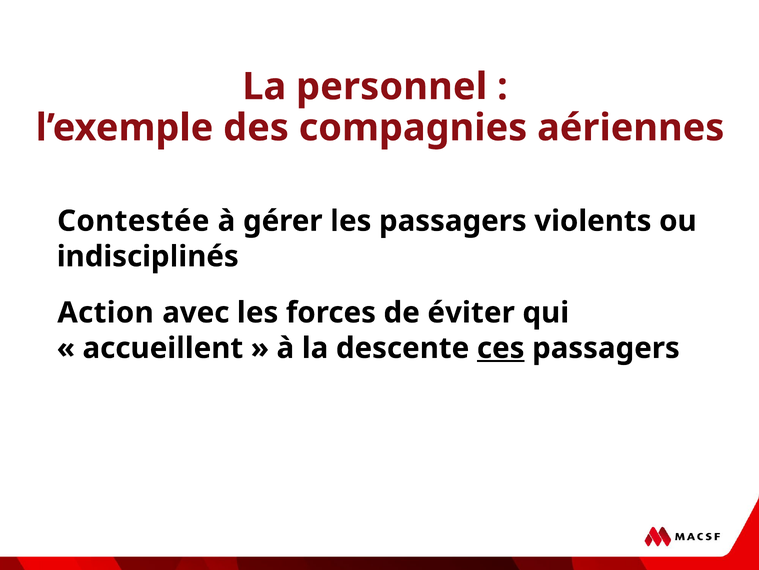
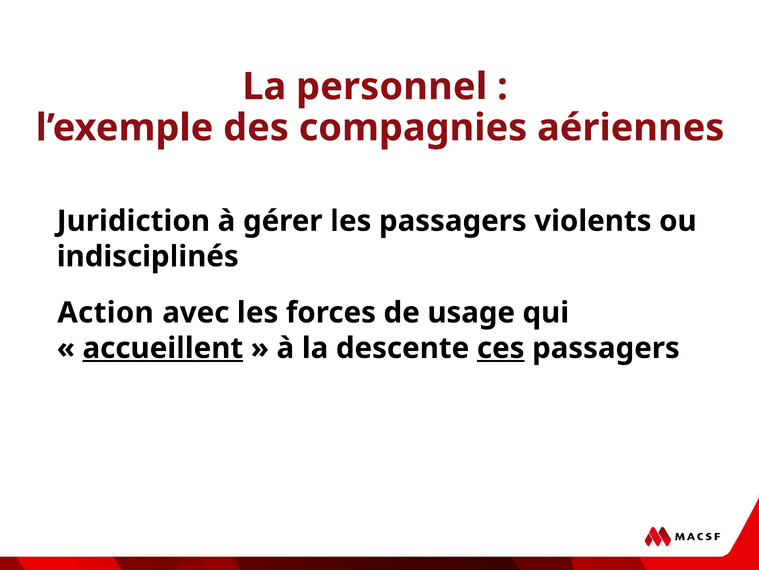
Contestée: Contestée -> Juridiction
éviter: éviter -> usage
accueillent underline: none -> present
